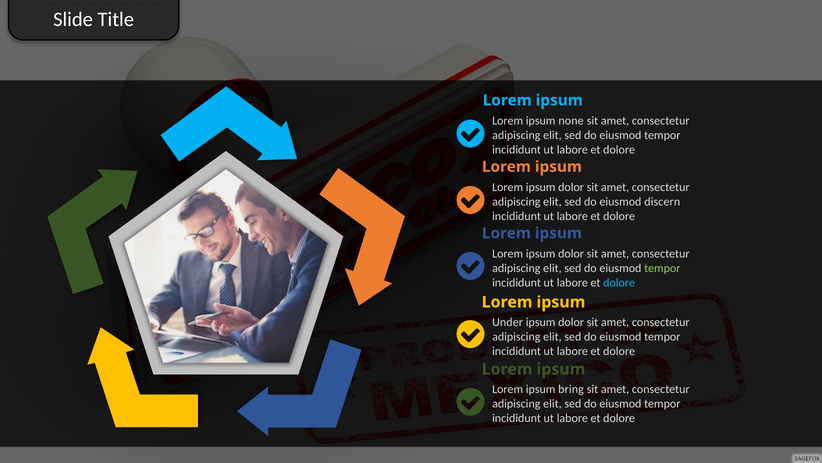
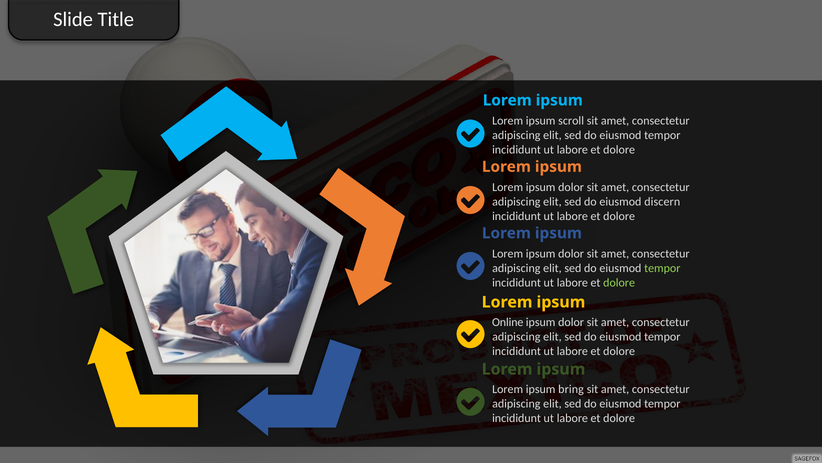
none: none -> scroll
dolore at (619, 282) colour: light blue -> light green
Under: Under -> Online
